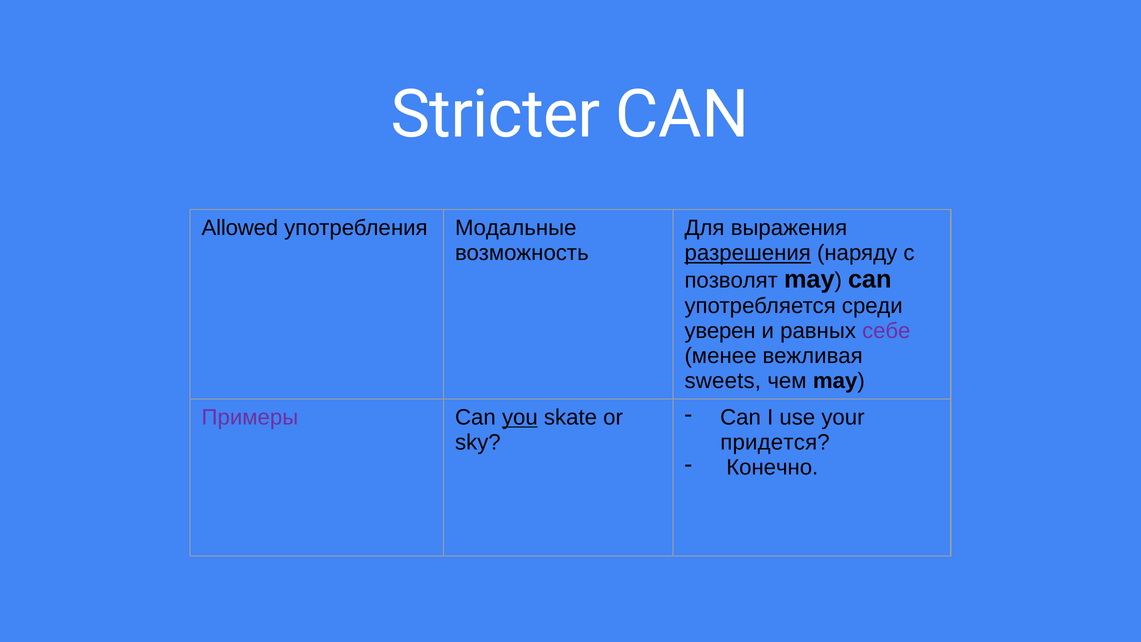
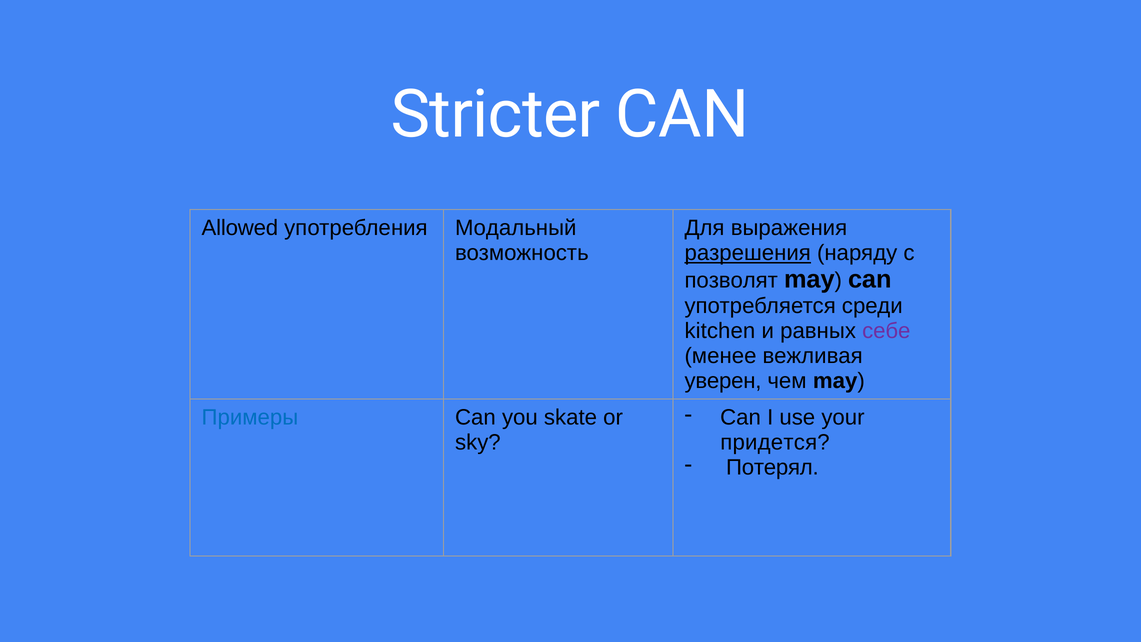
Модальные: Модальные -> Модальный
уверен: уверен -> kitchen
sweets: sweets -> уверен
Примеры colour: purple -> blue
you underline: present -> none
Конечно: Конечно -> Потерял
